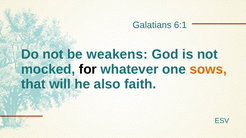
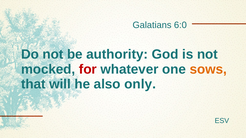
6:1: 6:1 -> 6:0
weakens: weakens -> authority
for colour: black -> red
faith: faith -> only
